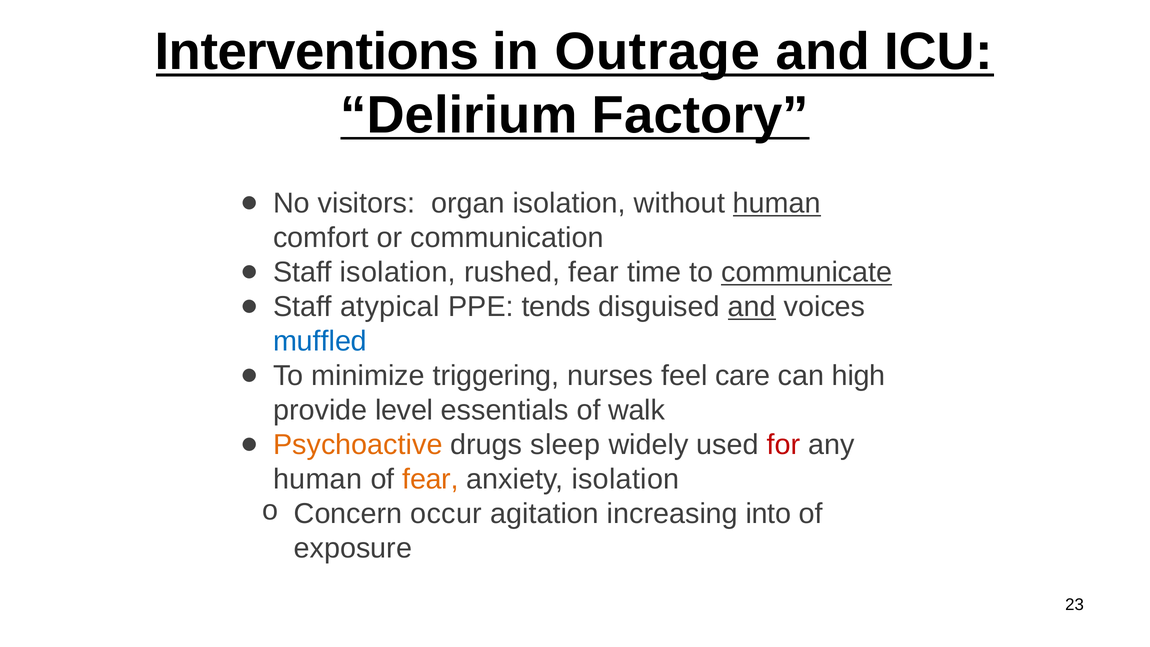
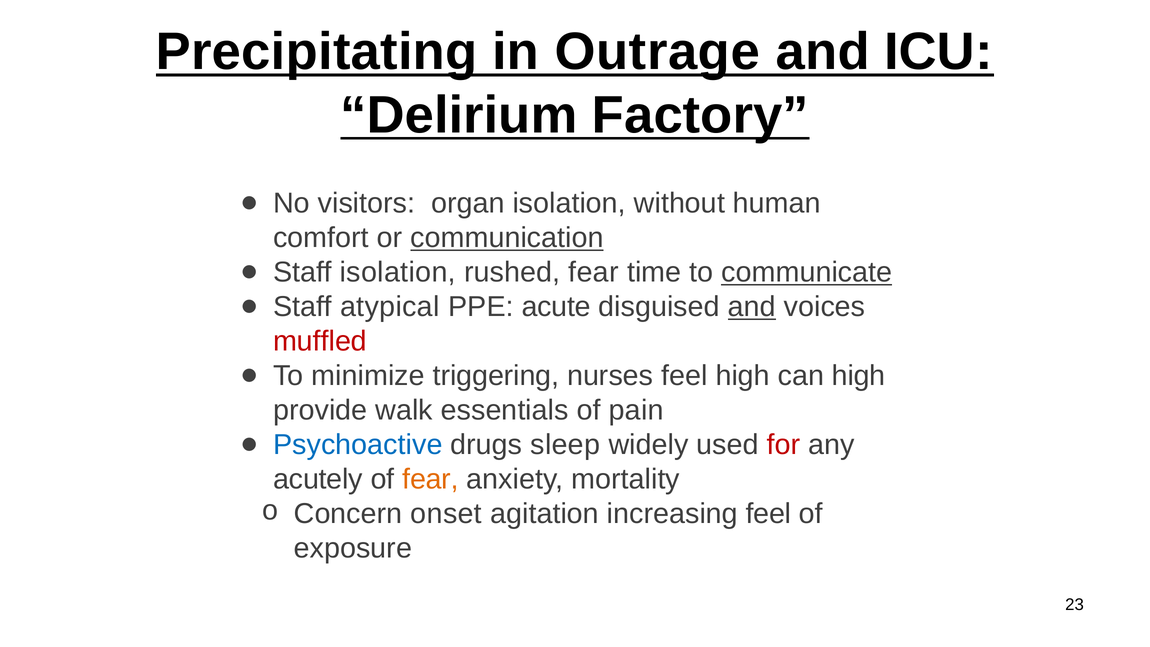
Interventions: Interventions -> Precipitating
human at (777, 203) underline: present -> none
communication underline: none -> present
tends: tends -> acute
muffled colour: blue -> red
feel care: care -> high
level: level -> walk
walk: walk -> pain
Psychoactive colour: orange -> blue
human at (318, 479): human -> acutely
anxiety isolation: isolation -> mortality
occur: occur -> onset
increasing into: into -> feel
